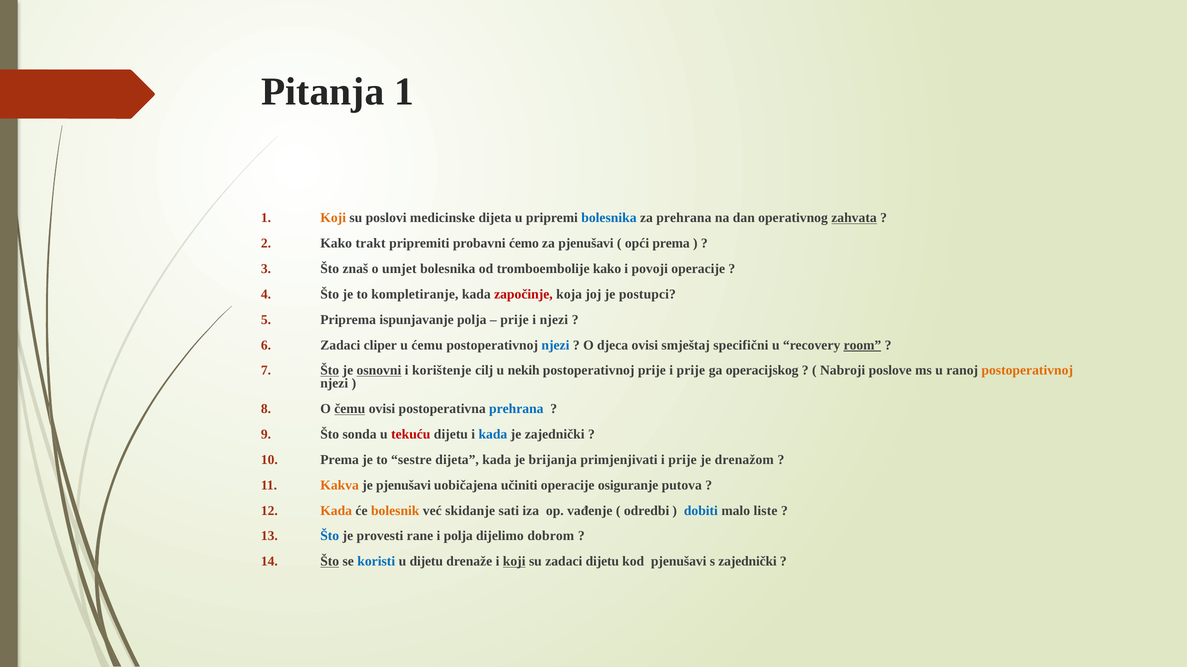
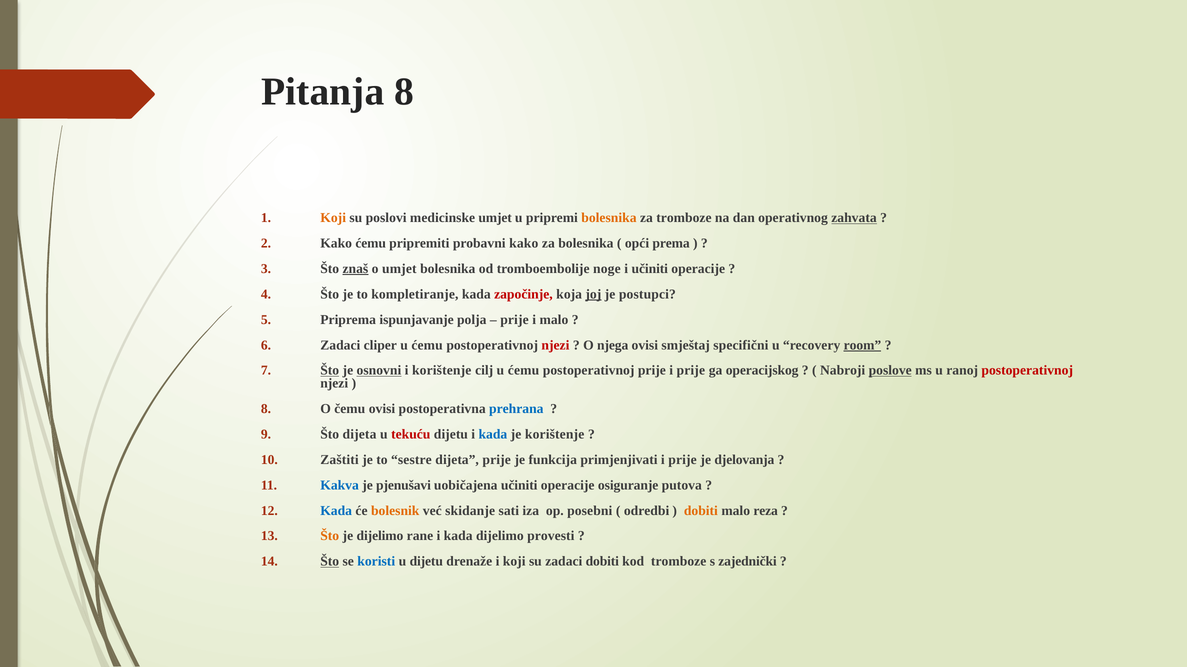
Pitanja 1: 1 -> 8
medicinske dijeta: dijeta -> umjet
bolesnika at (609, 218) colour: blue -> orange
za prehrana: prehrana -> tromboze
Kako trakt: trakt -> ćemu
probavni ćemo: ćemo -> kako
za pjenušavi: pjenušavi -> bolesnika
znaš underline: none -> present
tromboembolije kako: kako -> noge
i povoji: povoji -> učiniti
joj underline: none -> present
i njezi: njezi -> malo
njezi at (555, 345) colour: blue -> red
djeca: djeca -> njega
cilj u nekih: nekih -> ćemu
poslove underline: none -> present
postoperativnoj at (1027, 371) colour: orange -> red
čemu underline: present -> none
Što sonda: sonda -> dijeta
je zajednički: zajednički -> korištenje
Prema at (340, 460): Prema -> Zaštiti
dijeta kada: kada -> prije
brijanja: brijanja -> funkcija
drenažom: drenažom -> djelovanja
Kakva colour: orange -> blue
Kada at (336, 511) colour: orange -> blue
vađenje: vađenje -> posebni
dobiti at (701, 511) colour: blue -> orange
liste: liste -> reza
Što at (330, 537) colour: blue -> orange
je provesti: provesti -> dijelimo
rane i polja: polja -> kada
dobrom: dobrom -> provesti
koji at (514, 562) underline: present -> none
zadaci dijetu: dijetu -> dobiti
kod pjenušavi: pjenušavi -> tromboze
